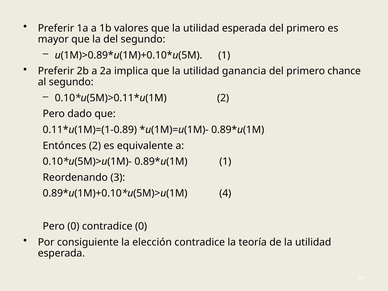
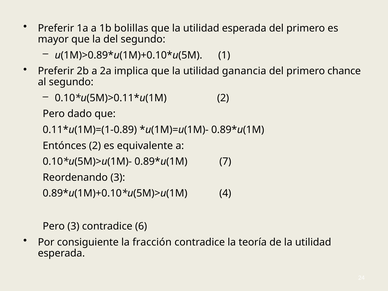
valores: valores -> bolillas
1 at (225, 162): 1 -> 7
Pero 0: 0 -> 3
contradice 0: 0 -> 6
elección: elección -> fracción
